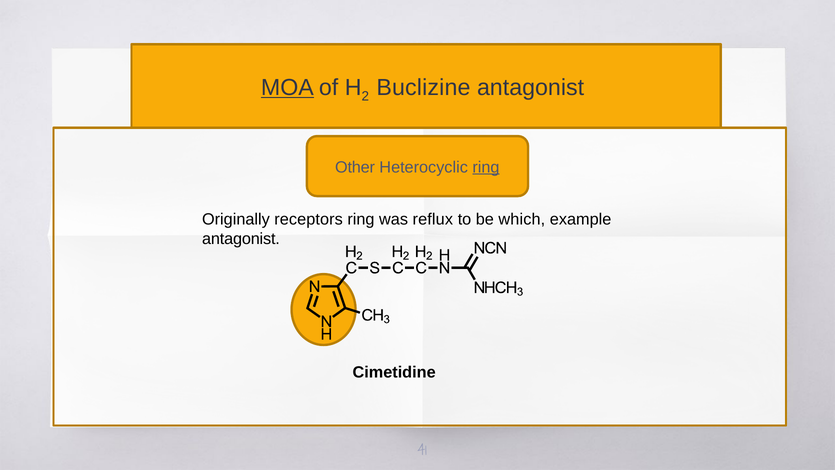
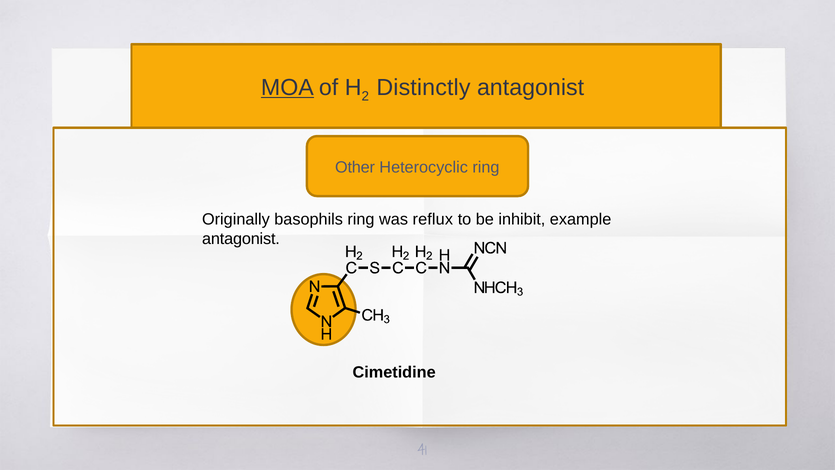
Buclizine: Buclizine -> Distinctly
ring at (486, 167) underline: present -> none
receptors: receptors -> basophils
which: which -> inhibit
